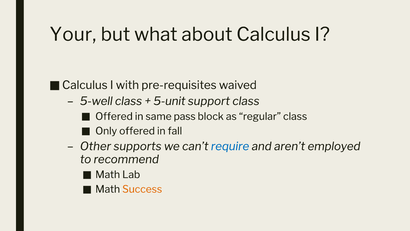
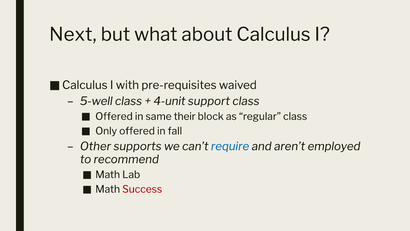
Your: Your -> Next
5-unit: 5-unit -> 4-unit
pass: pass -> their
Success colour: orange -> red
